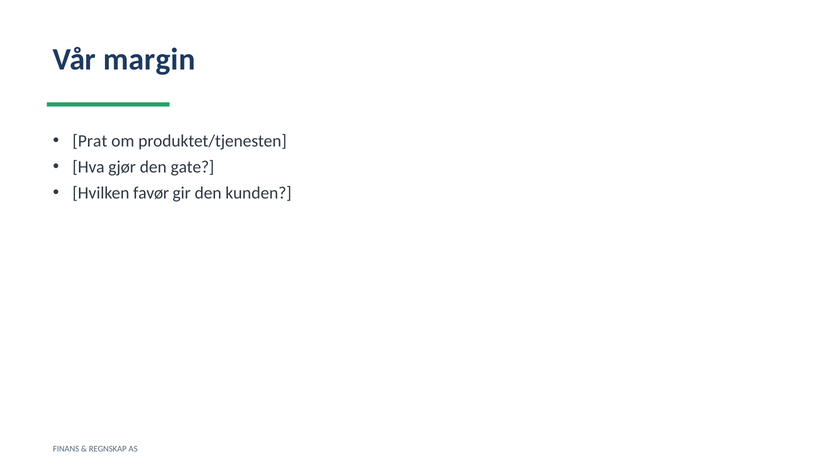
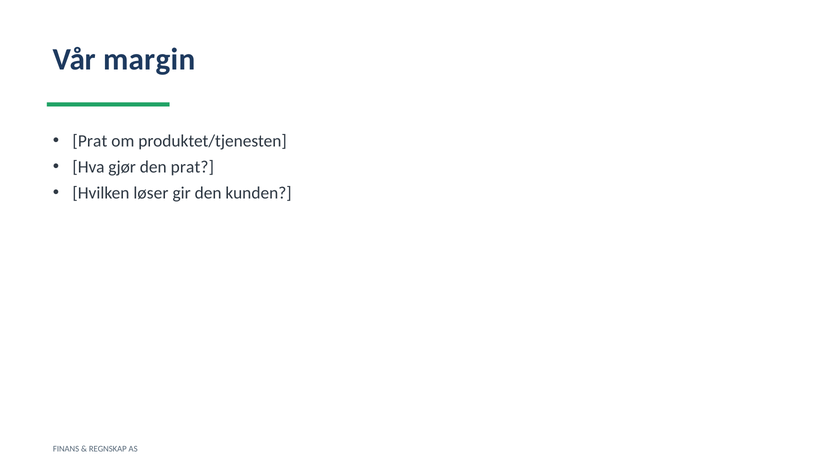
den gate: gate -> prat
favør: favør -> løser
